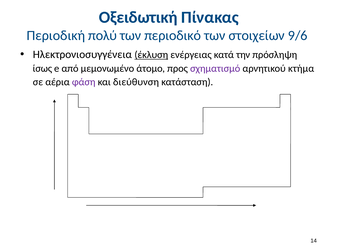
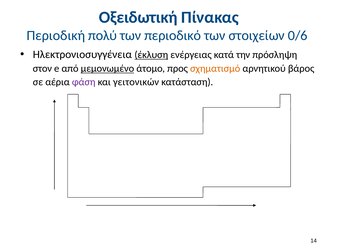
9/6: 9/6 -> 0/6
ίσως: ίσως -> στον
μεμονωμένο underline: none -> present
σχηματισμό colour: purple -> orange
κτήμα: κτήμα -> βάρος
διεύθυνση: διεύθυνση -> γειτονικών
